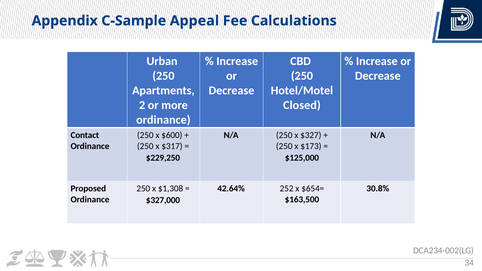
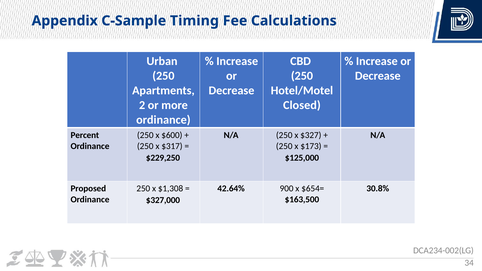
Appeal: Appeal -> Timing
Contact: Contact -> Percent
252: 252 -> 900
